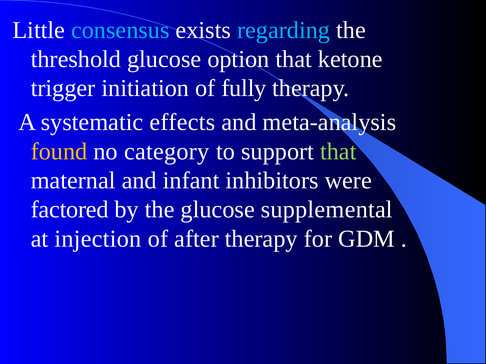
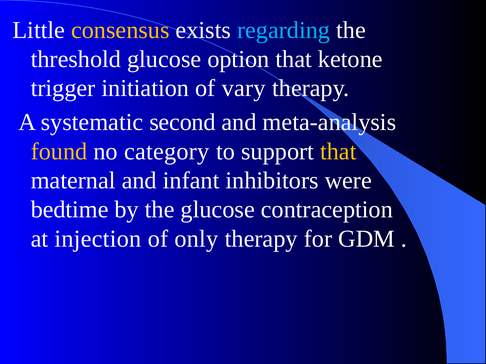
consensus colour: light blue -> yellow
fully: fully -> vary
effects: effects -> second
that at (338, 152) colour: light green -> yellow
factored: factored -> bedtime
supplemental: supplemental -> contraception
after: after -> only
